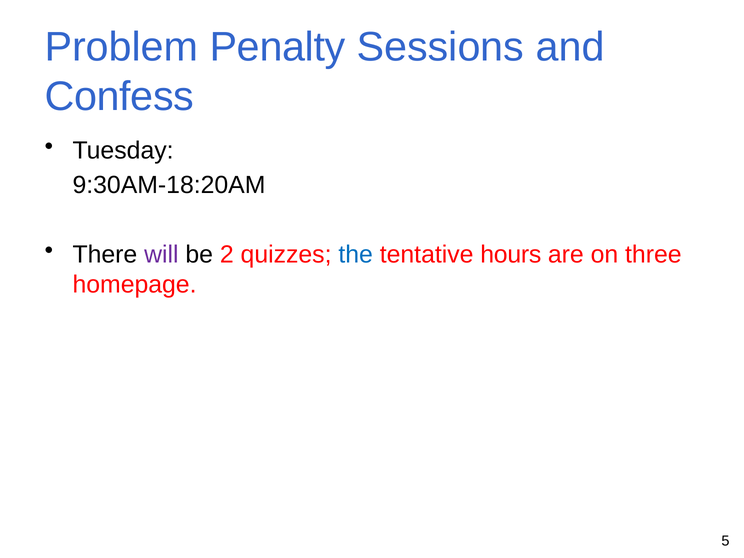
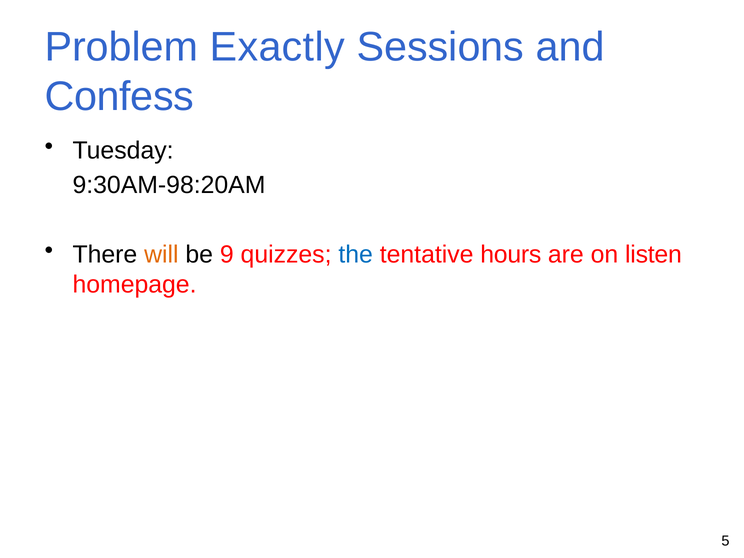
Penalty: Penalty -> Exactly
9:30AM-18:20AM: 9:30AM-18:20AM -> 9:30AM-98:20AM
will colour: purple -> orange
2: 2 -> 9
three: three -> listen
